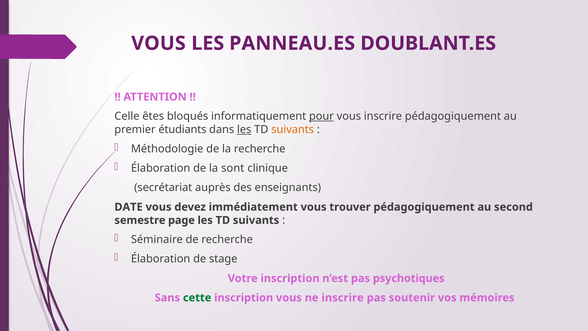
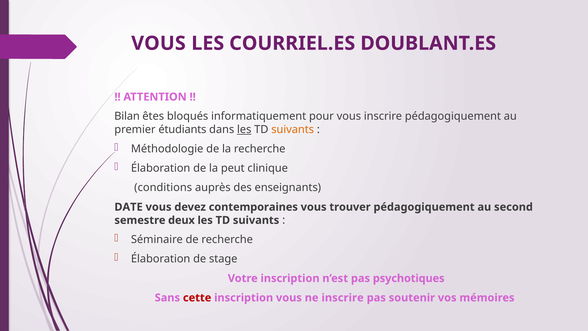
PANNEAU.ES: PANNEAU.ES -> COURRIEL.ES
Celle: Celle -> Bilan
pour underline: present -> none
sont: sont -> peut
secrétariat: secrétariat -> conditions
immédiatement: immédiatement -> contemporaines
page: page -> deux
cette colour: green -> red
